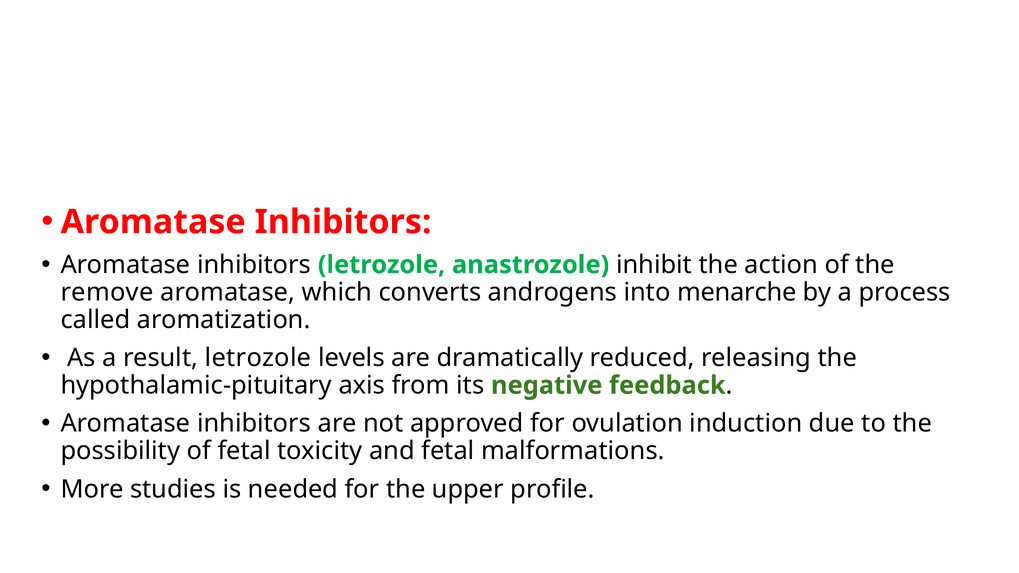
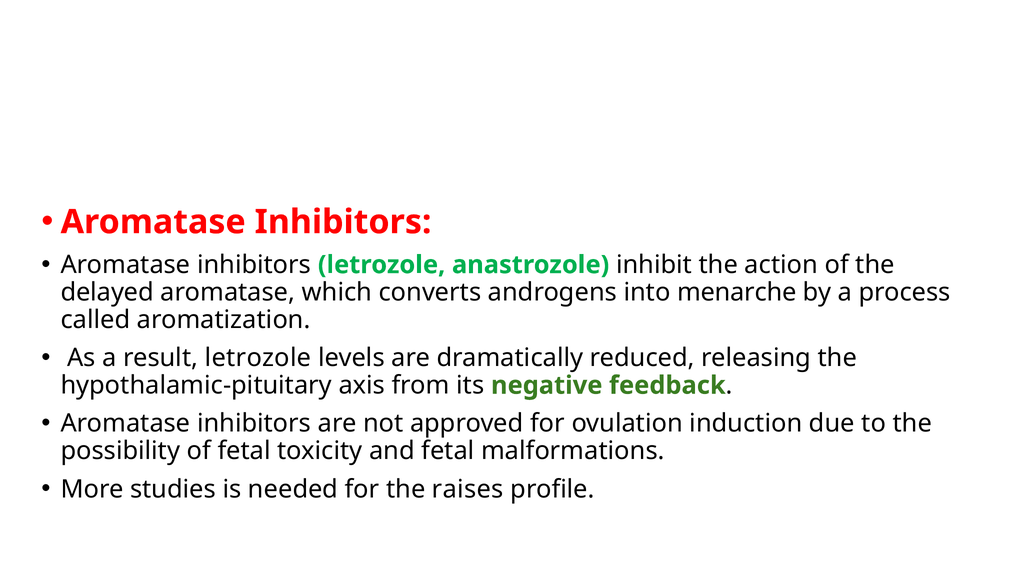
remove: remove -> delayed
upper: upper -> raises
